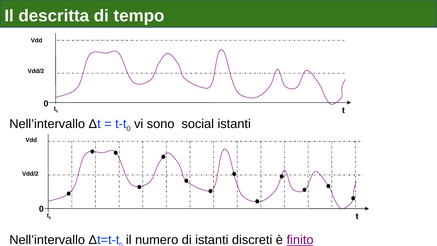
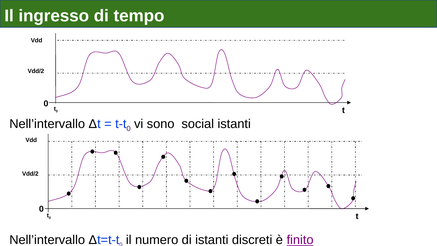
descritta: descritta -> ingresso
